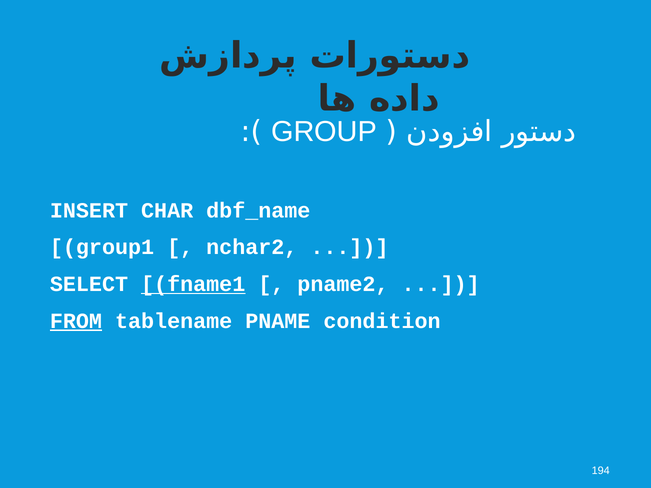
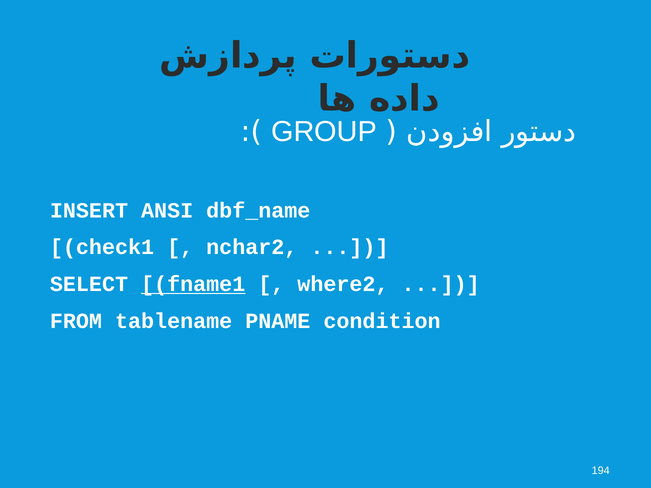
CHAR: CHAR -> ANSI
group1: group1 -> check1
pname2: pname2 -> where2
FROM underline: present -> none
